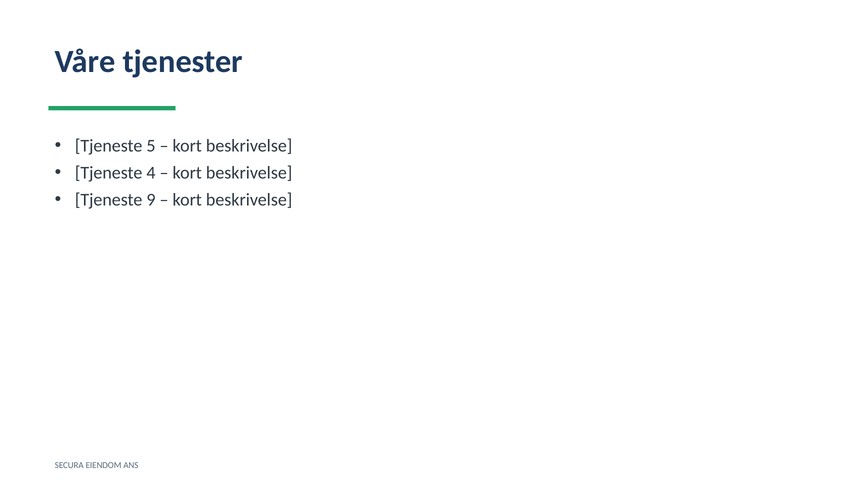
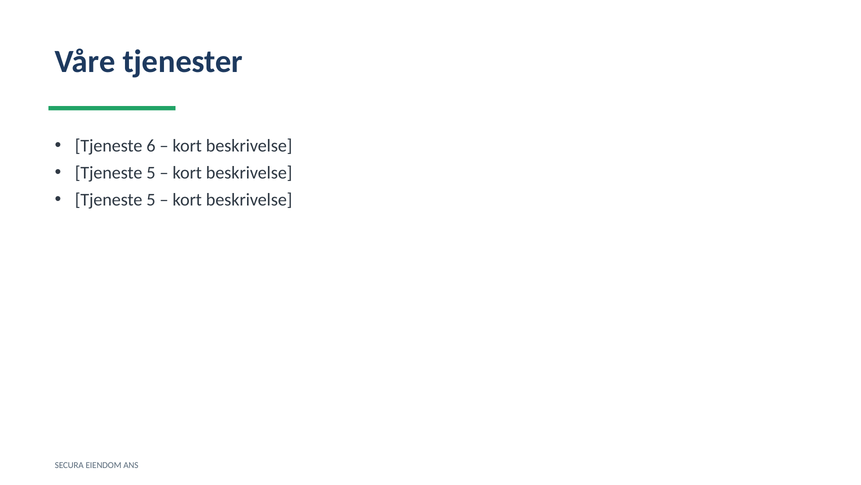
5: 5 -> 6
4 at (151, 173): 4 -> 5
9 at (151, 200): 9 -> 5
